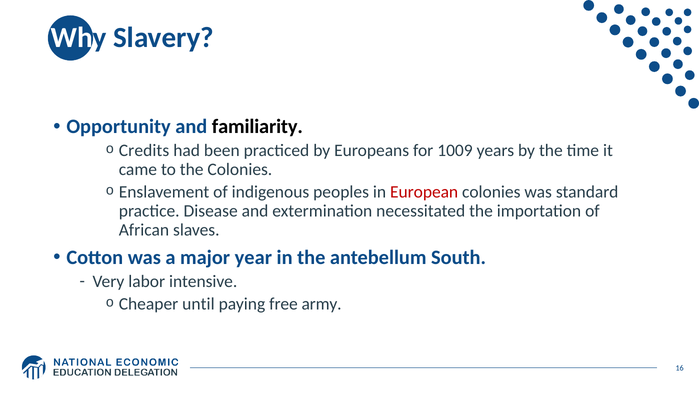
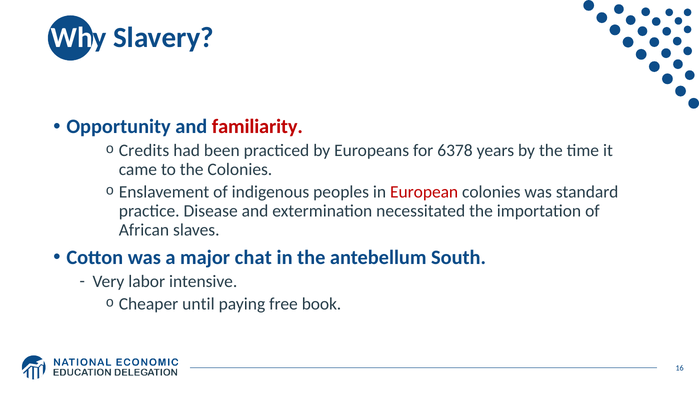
familiarity colour: black -> red
1009: 1009 -> 6378
year: year -> chat
army: army -> book
